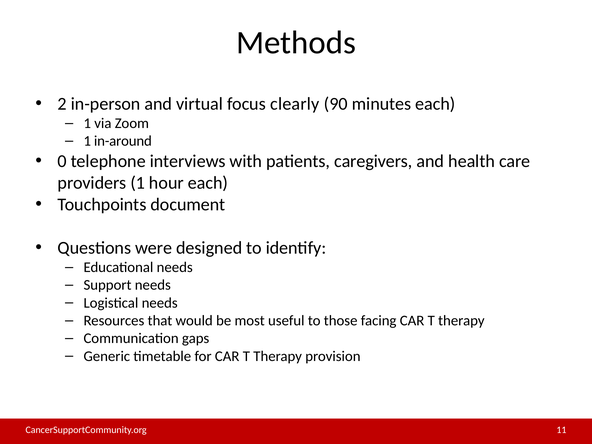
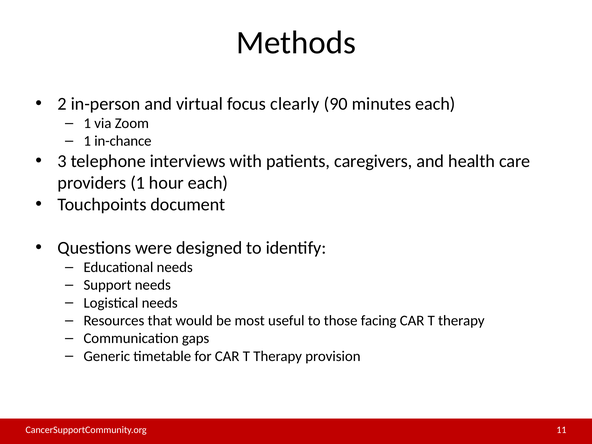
in-around: in-around -> in-chance
0: 0 -> 3
